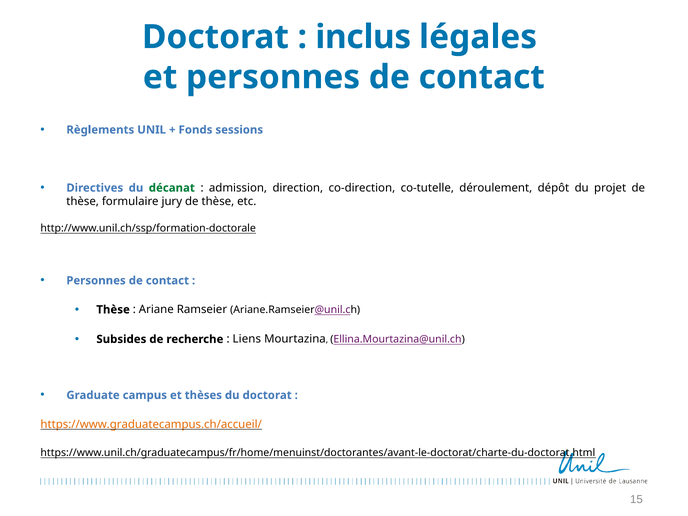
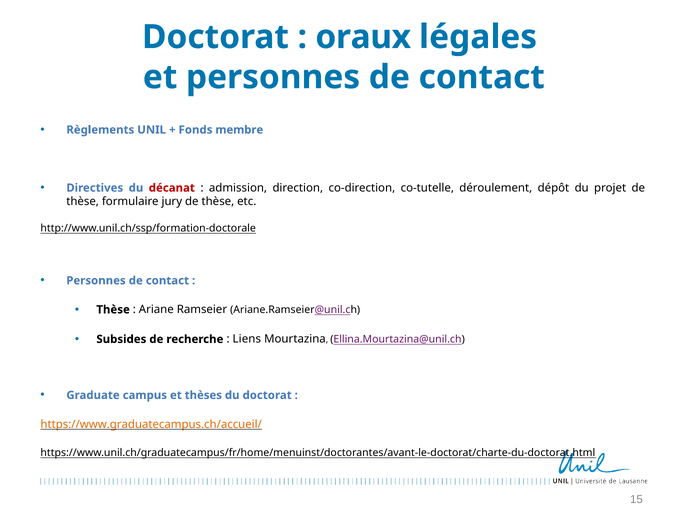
inclus: inclus -> oraux
sessions: sessions -> membre
décanat colour: green -> red
